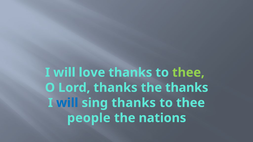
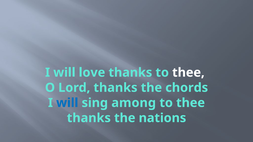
thee at (188, 73) colour: light green -> white
the thanks: thanks -> chords
sing thanks: thanks -> among
people at (89, 118): people -> thanks
